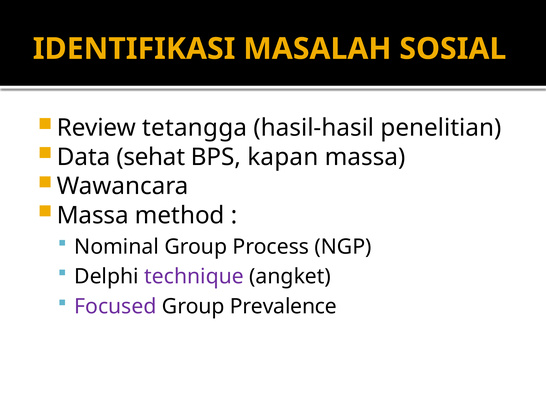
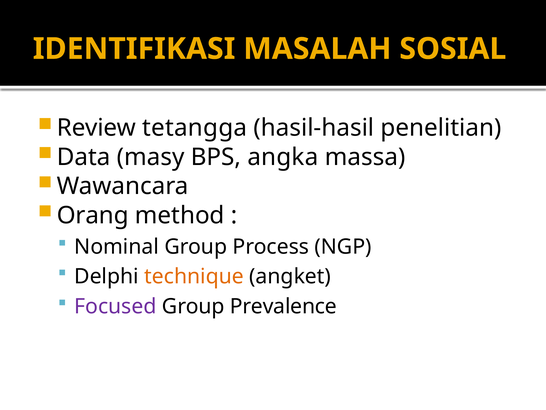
sehat: sehat -> masy
kapan: kapan -> angka
Massa at (93, 215): Massa -> Orang
technique colour: purple -> orange
